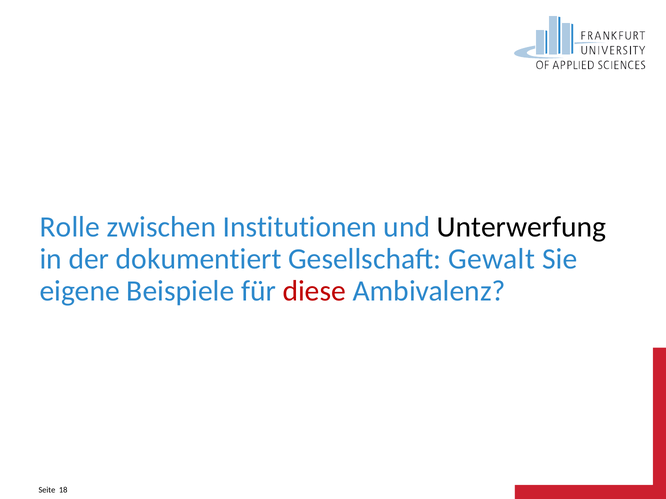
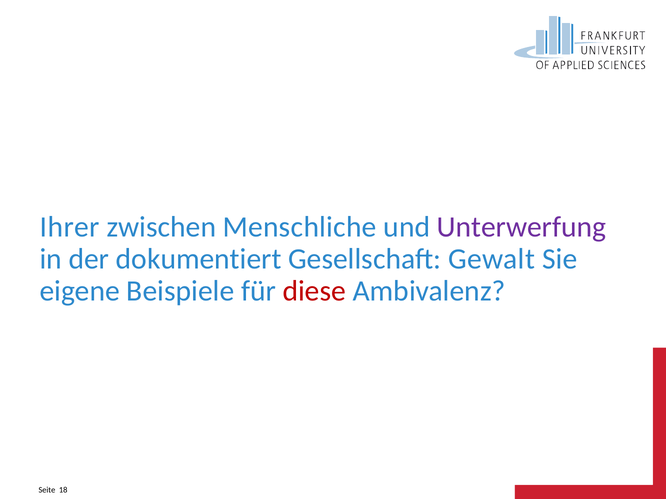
Rolle: Rolle -> Ihrer
Institutionen: Institutionen -> Menschliche
Unterwerfung colour: black -> purple
